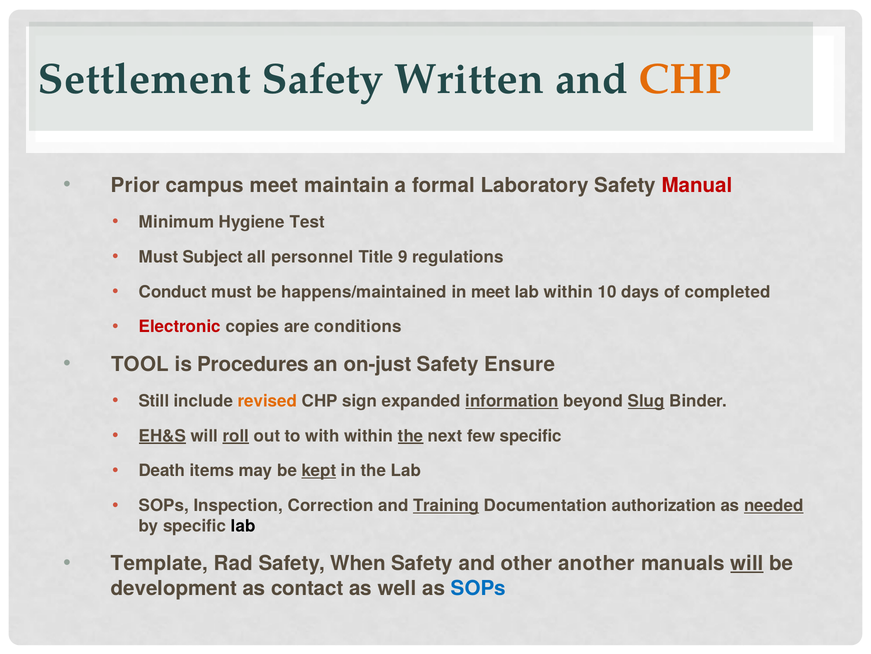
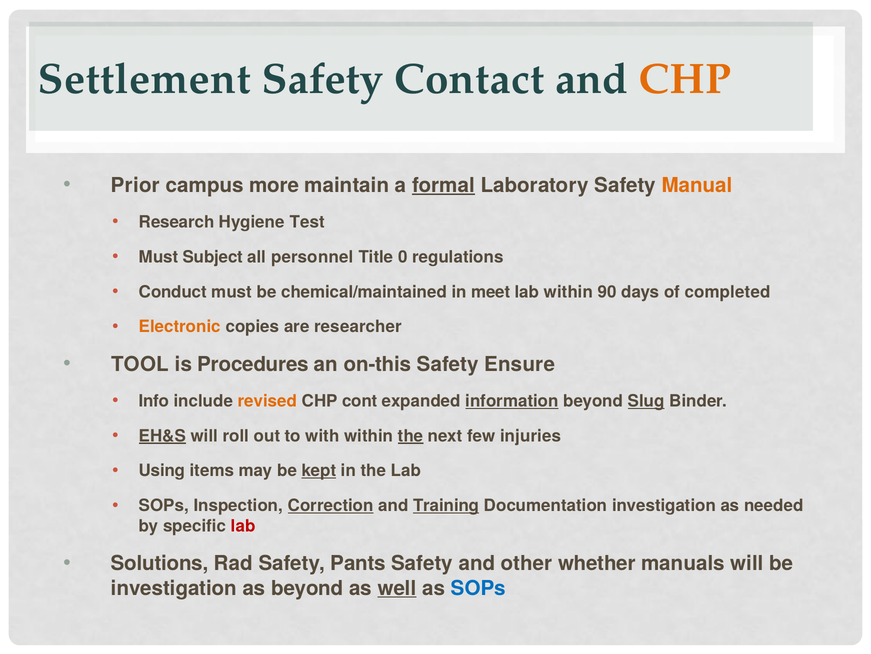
Written: Written -> Contact
campus meet: meet -> more
formal underline: none -> present
Manual colour: red -> orange
Minimum: Minimum -> Research
9: 9 -> 0
happens/maintained: happens/maintained -> chemical/maintained
10: 10 -> 90
Electronic colour: red -> orange
conditions: conditions -> researcher
on-just: on-just -> on-this
Still: Still -> Info
sign: sign -> cont
roll underline: present -> none
few specific: specific -> injuries
Death: Death -> Using
Correction underline: none -> present
Documentation authorization: authorization -> investigation
needed underline: present -> none
lab at (243, 526) colour: black -> red
Template: Template -> Solutions
When: When -> Pants
another: another -> whether
will at (747, 563) underline: present -> none
development at (174, 588): development -> investigation
as contact: contact -> beyond
well underline: none -> present
